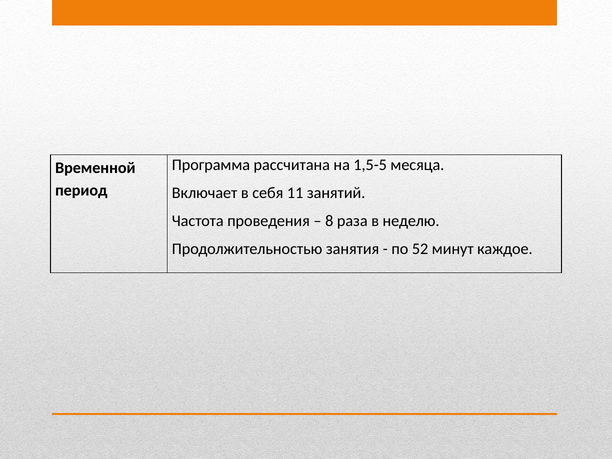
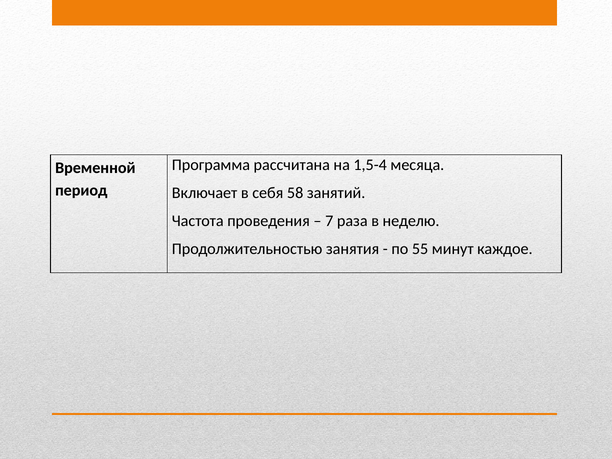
1,5-5: 1,5-5 -> 1,5-4
11: 11 -> 58
8: 8 -> 7
52: 52 -> 55
